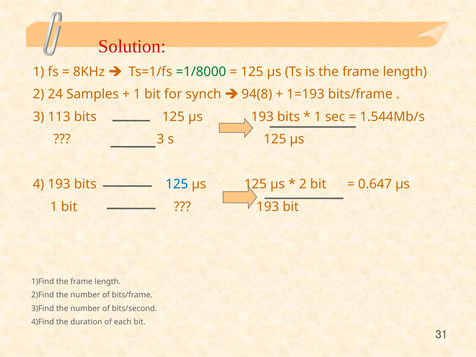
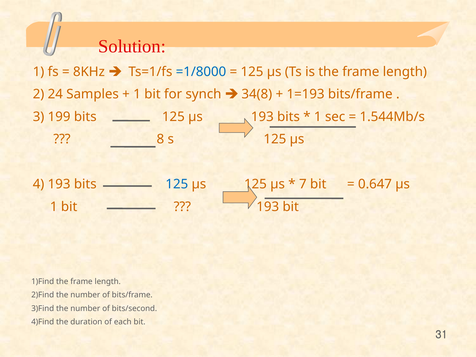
=1/8000 colour: green -> blue
94(8: 94(8 -> 34(8
113: 113 -> 199
3 at (160, 139): 3 -> 8
2 at (303, 184): 2 -> 7
